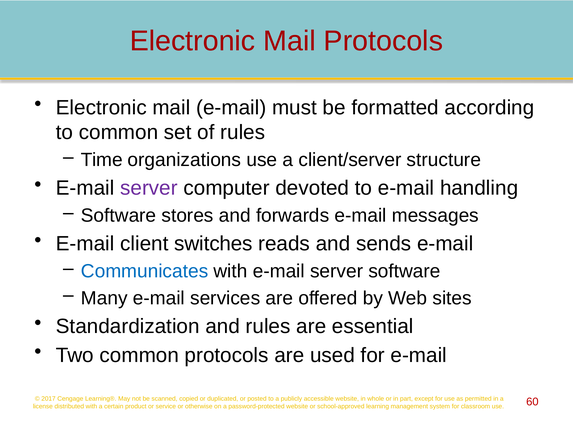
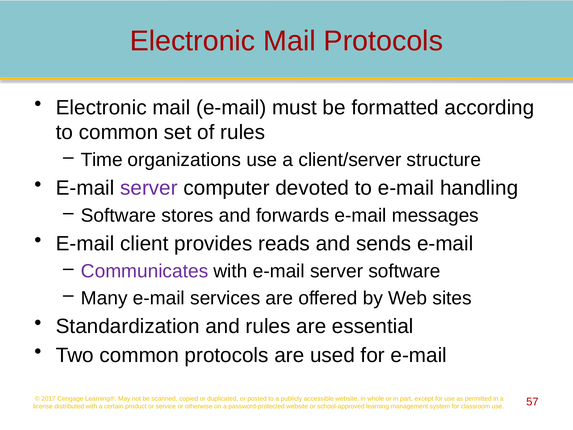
switches: switches -> provides
Communicates colour: blue -> purple
60: 60 -> 57
